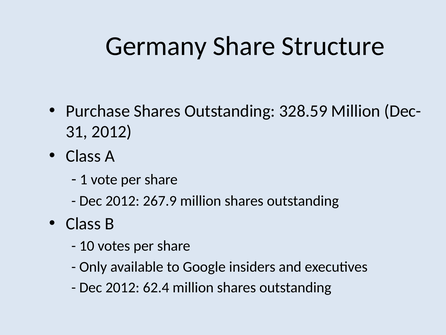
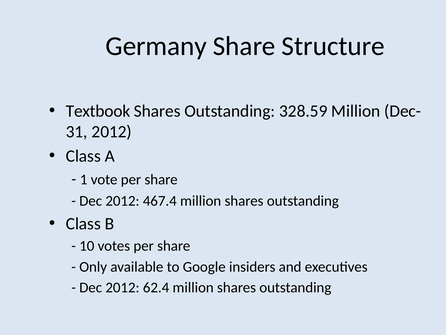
Purchase: Purchase -> Textbook
267.9: 267.9 -> 467.4
